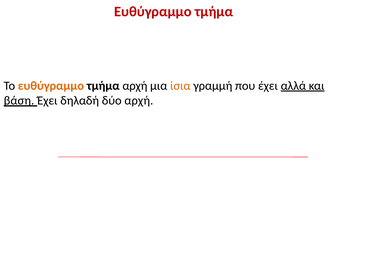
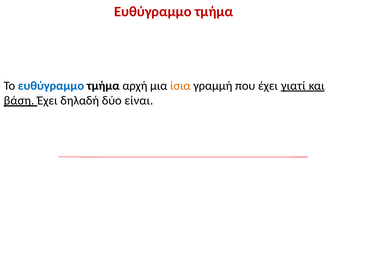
ευθύγραμμο at (51, 86) colour: orange -> blue
αλλά: αλλά -> γιατί
δύο αρχή: αρχή -> είναι
